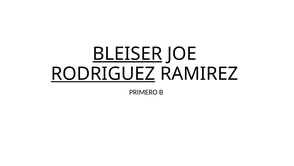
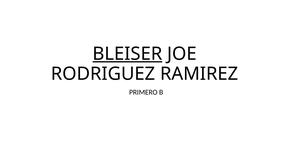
RODRIGUEZ underline: present -> none
